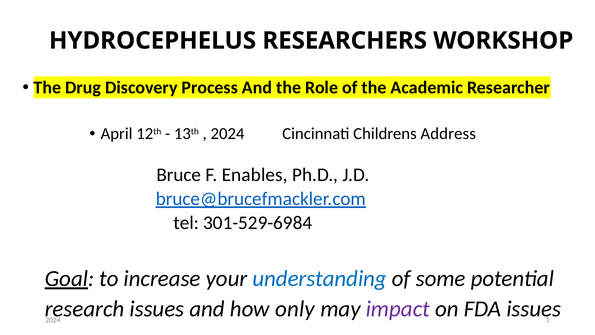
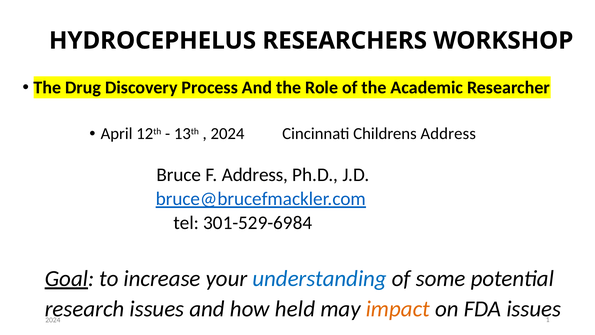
F Enables: Enables -> Address
only: only -> held
impact colour: purple -> orange
